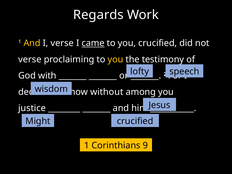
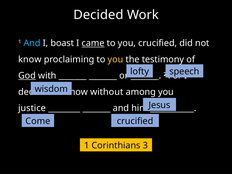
Regards at (98, 15): Regards -> Decided
And at (32, 43) colour: yellow -> light blue
I verse: verse -> boast
verse at (30, 59): verse -> know
God underline: none -> present
Might: Might -> Come
9: 9 -> 3
